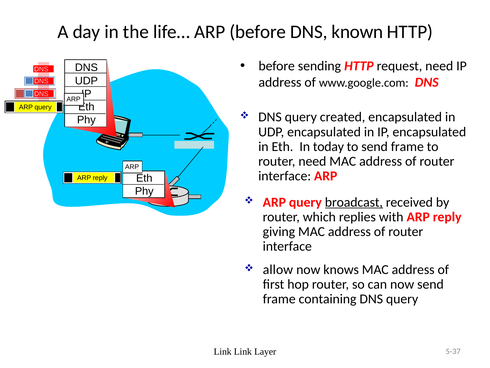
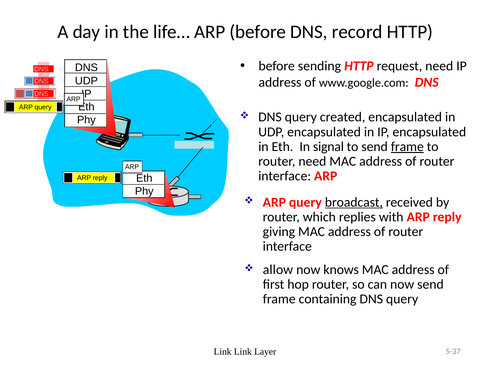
known: known -> record
today: today -> signal
frame at (407, 146) underline: none -> present
